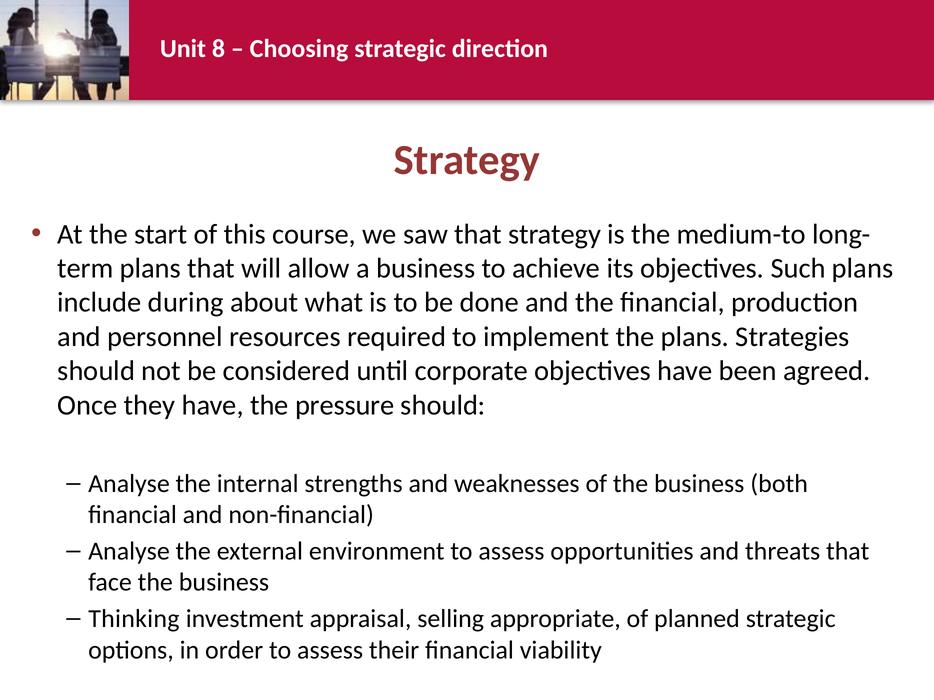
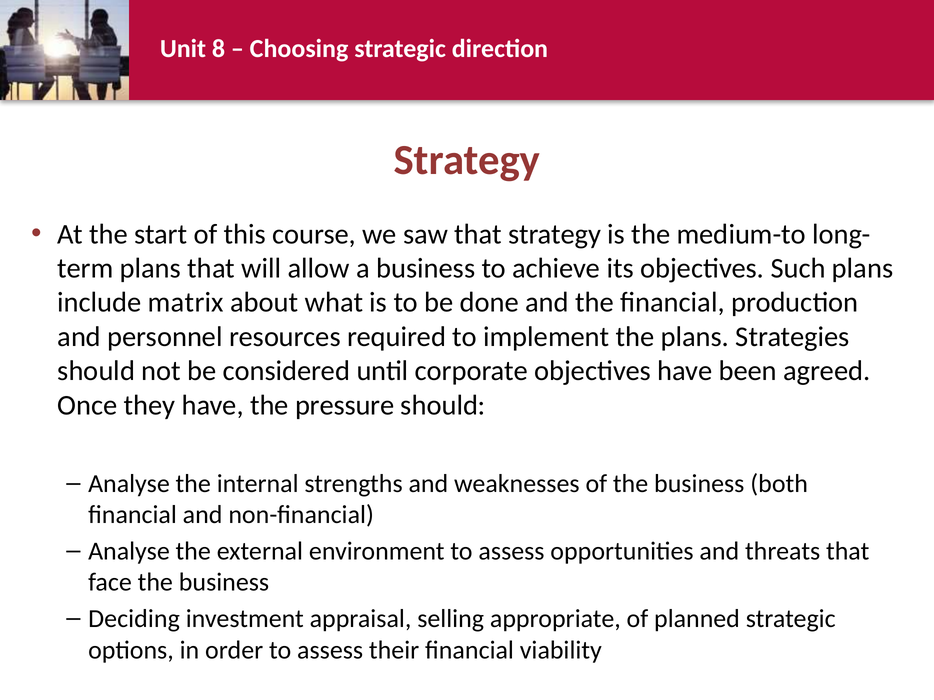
during: during -> matrix
Thinking: Thinking -> Deciding
